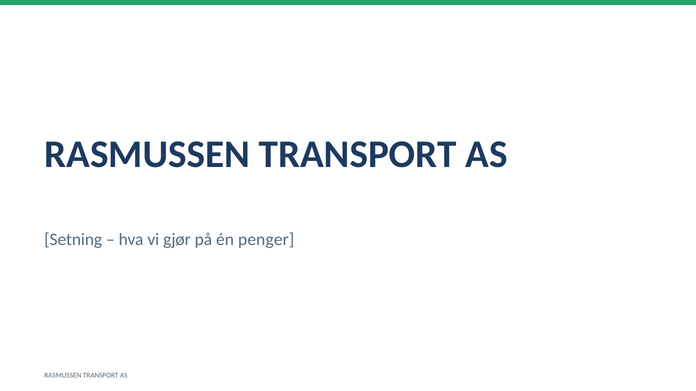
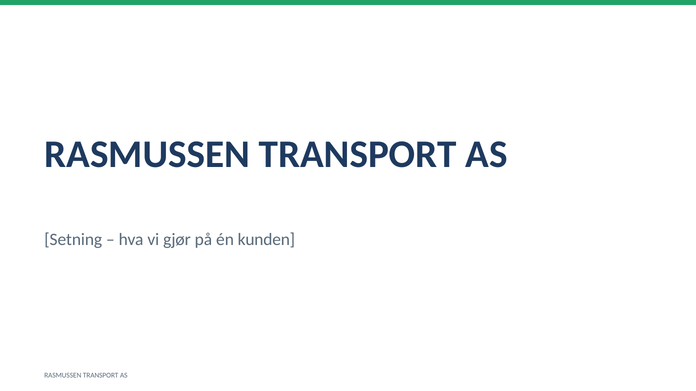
penger: penger -> kunden
